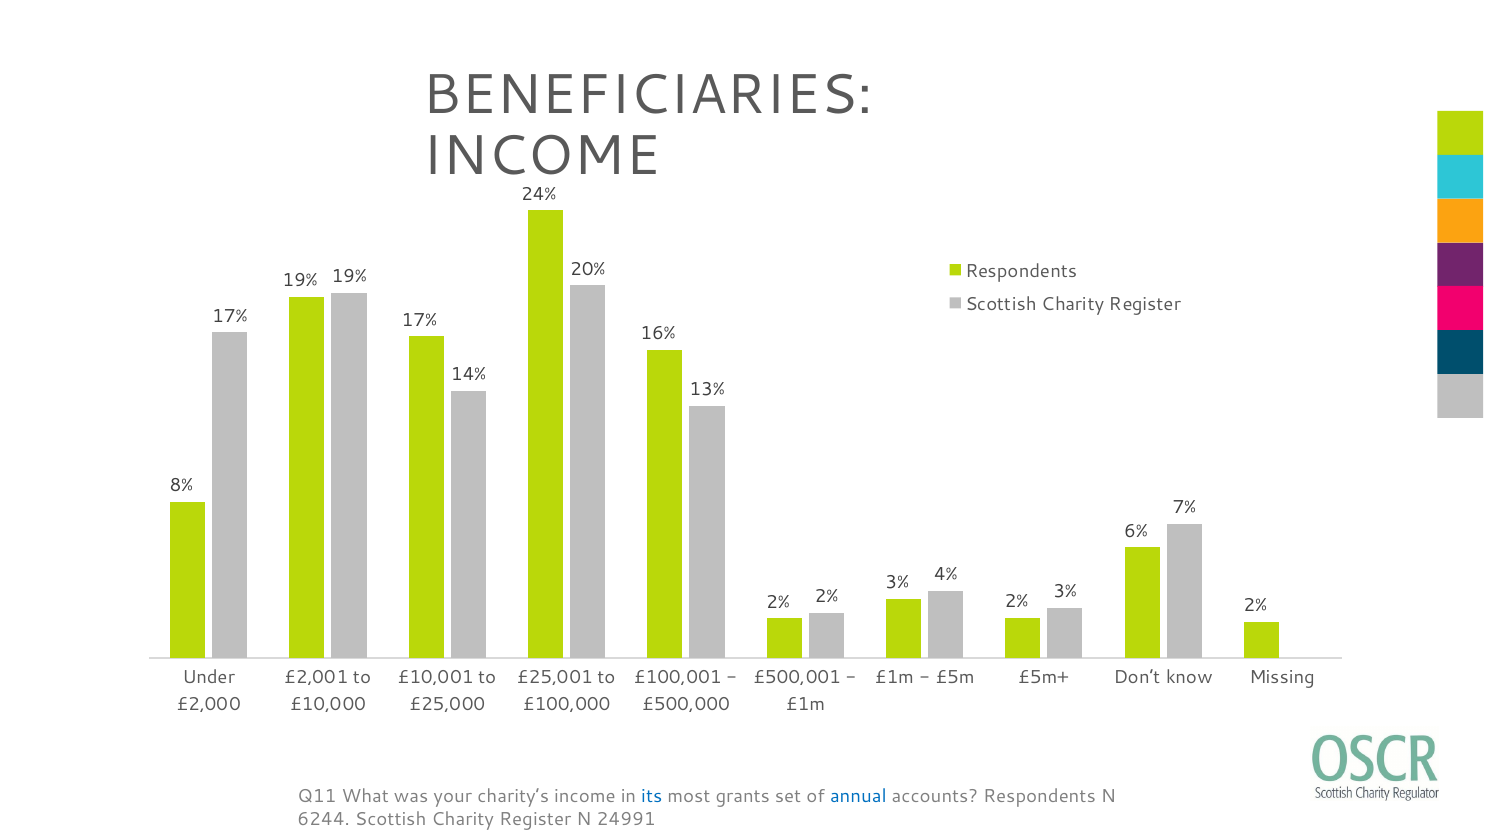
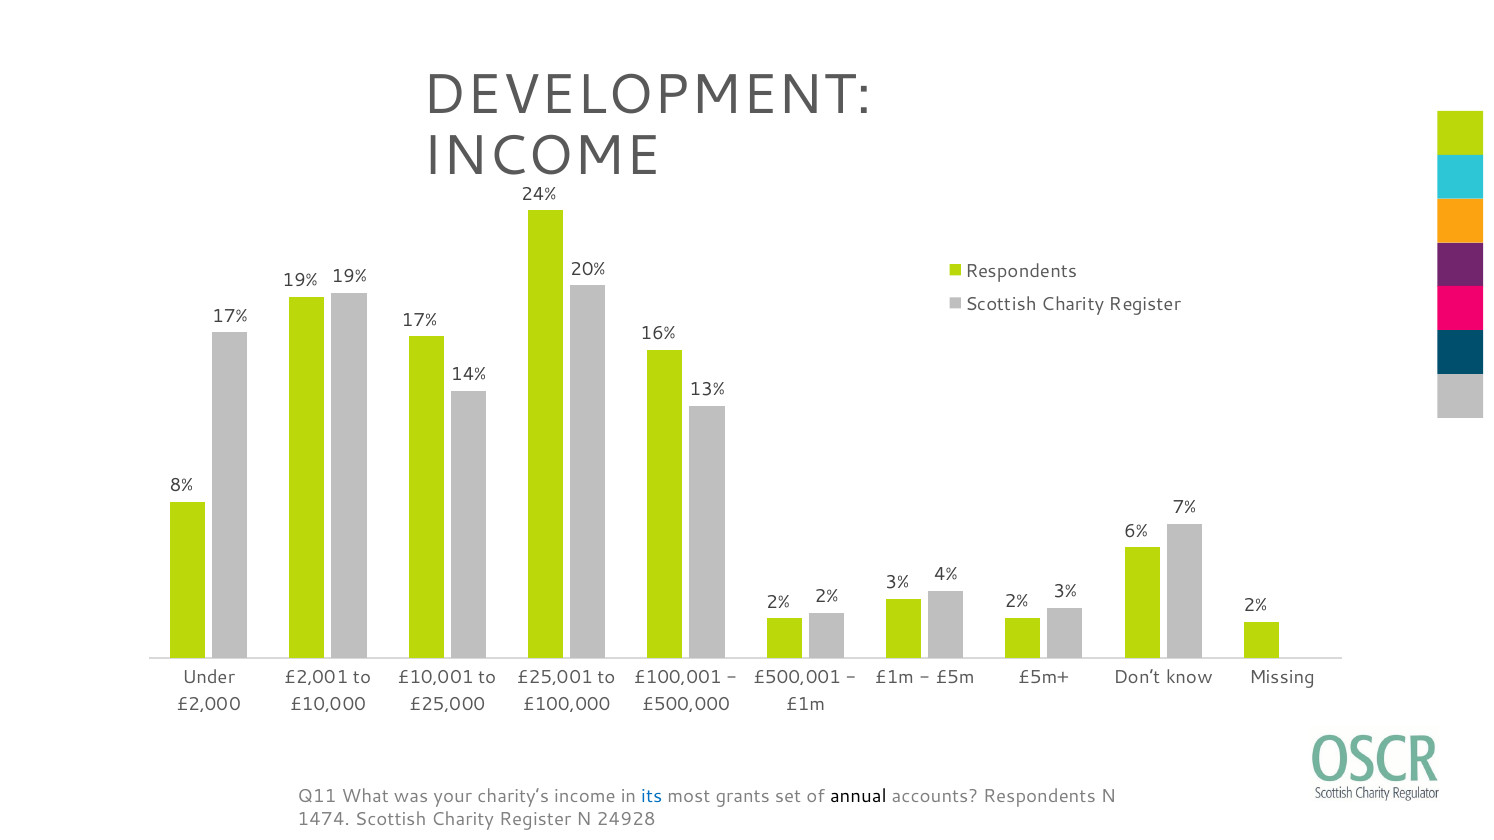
BENEFICIARIES: BENEFICIARIES -> DEVELOPMENT
annual colour: blue -> black
6244: 6244 -> 1474
24991: 24991 -> 24928
